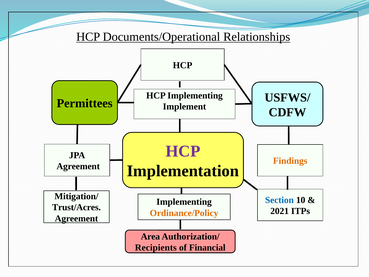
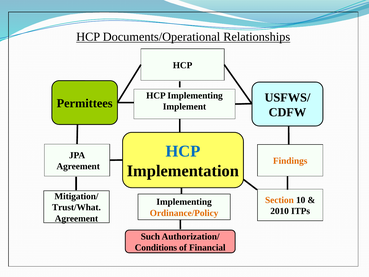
HCP at (183, 151) colour: purple -> blue
Section colour: blue -> orange
Trust/Acres: Trust/Acres -> Trust/What
2021: 2021 -> 2010
Area: Area -> Such
Recipients: Recipients -> Conditions
